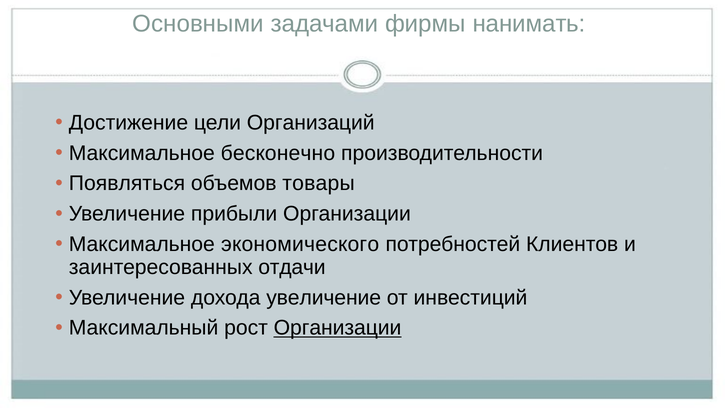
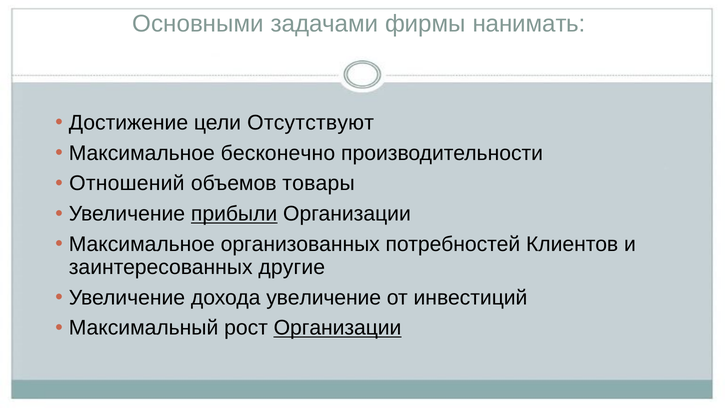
Организаций: Организаций -> Отсутствуют
Появляться: Появляться -> Отношений
прибыли underline: none -> present
экономического: экономического -> организованных
отдачи: отдачи -> другие
